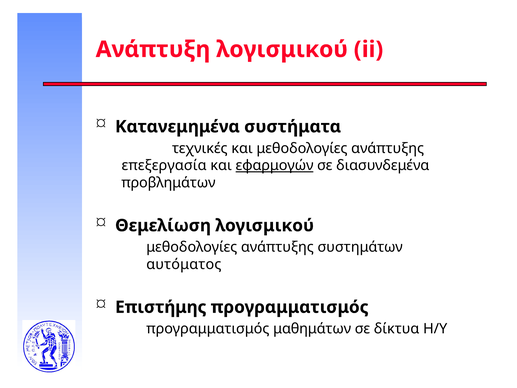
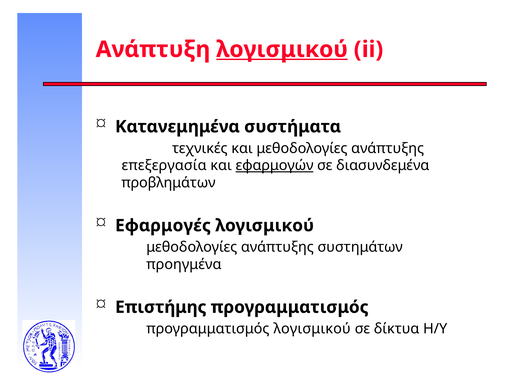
λογισμικού at (282, 49) underline: none -> present
Θεμελίωση: Θεμελίωση -> Εφαρμογές
αυτόματος: αυτόματος -> προηγμένα
προγραμματισμός μαθημάτων: μαθημάτων -> λογισμικού
